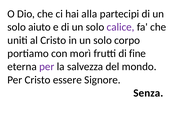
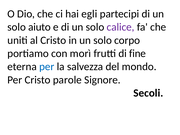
alla: alla -> egli
per at (47, 67) colour: purple -> blue
essere: essere -> parole
Senza: Senza -> Secoli
